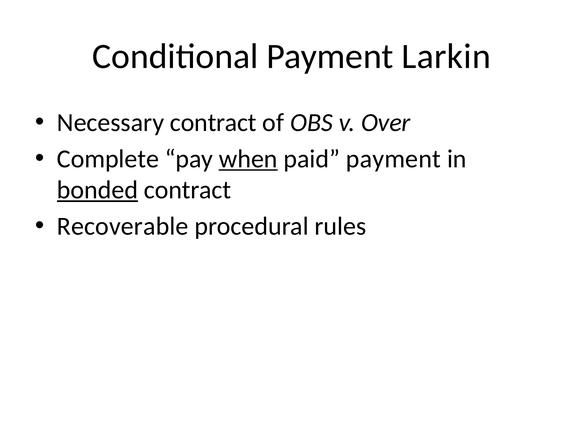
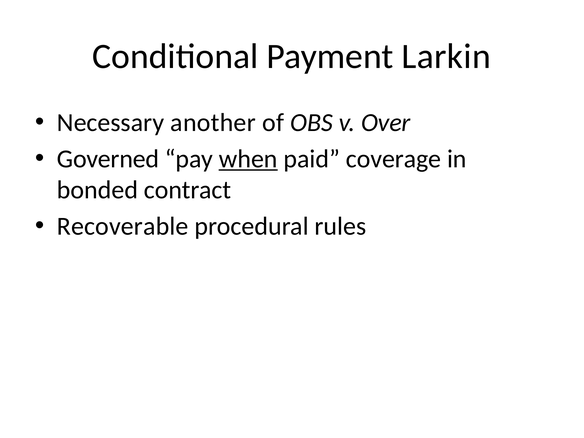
Necessary contract: contract -> another
Complete: Complete -> Governed
paid payment: payment -> coverage
bonded underline: present -> none
